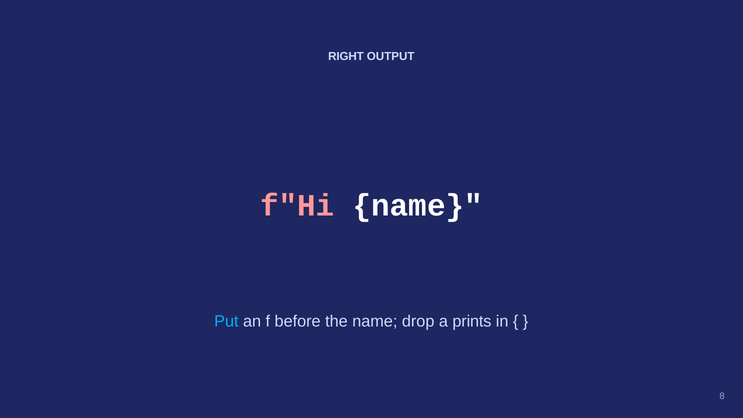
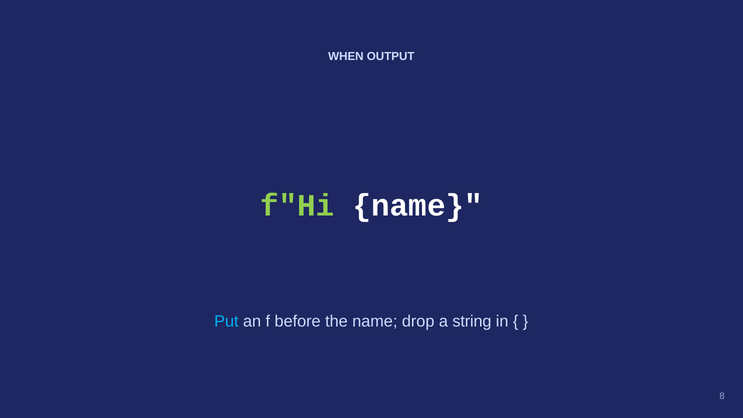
RIGHT: RIGHT -> WHEN
f"Hi colour: pink -> light green
prints: prints -> string
